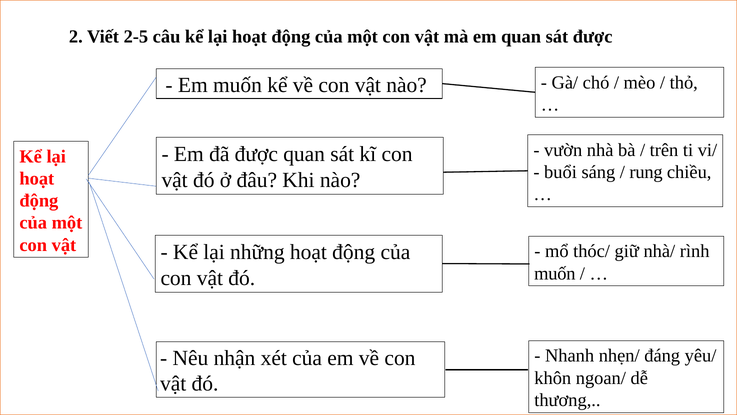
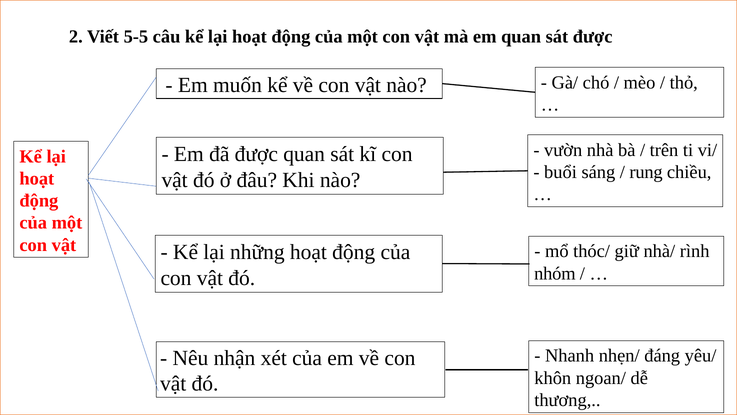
2-5: 2-5 -> 5-5
muốn at (555, 273): muốn -> nhóm
